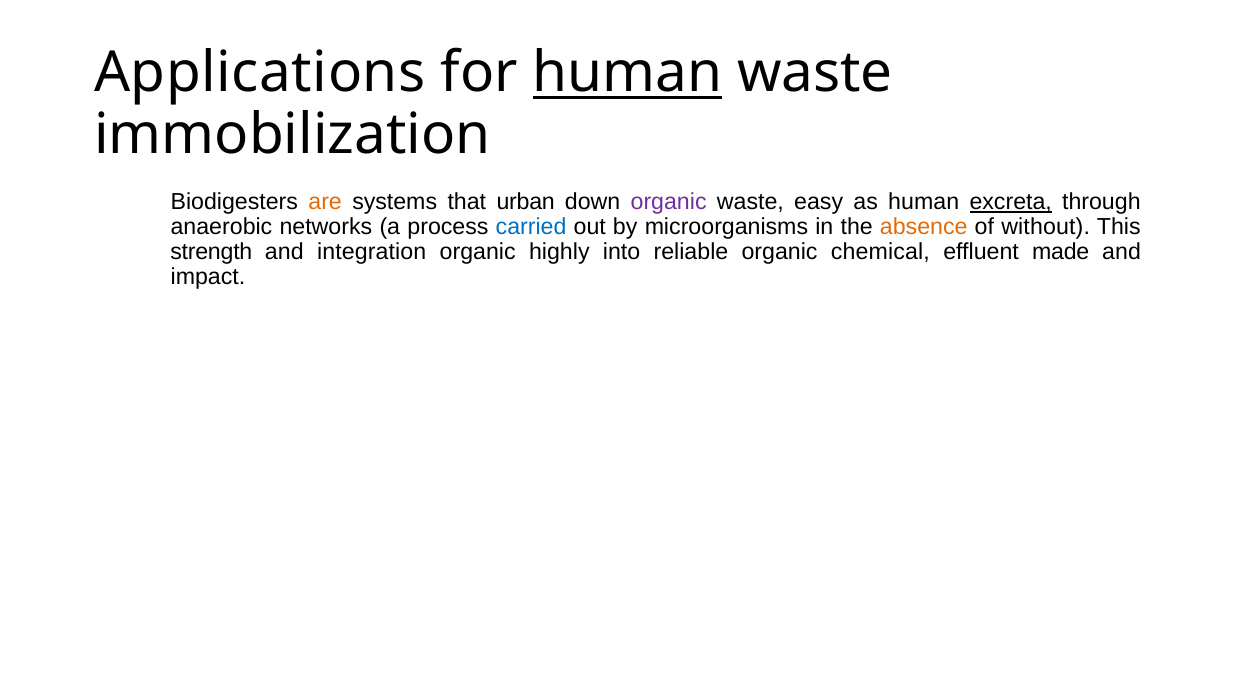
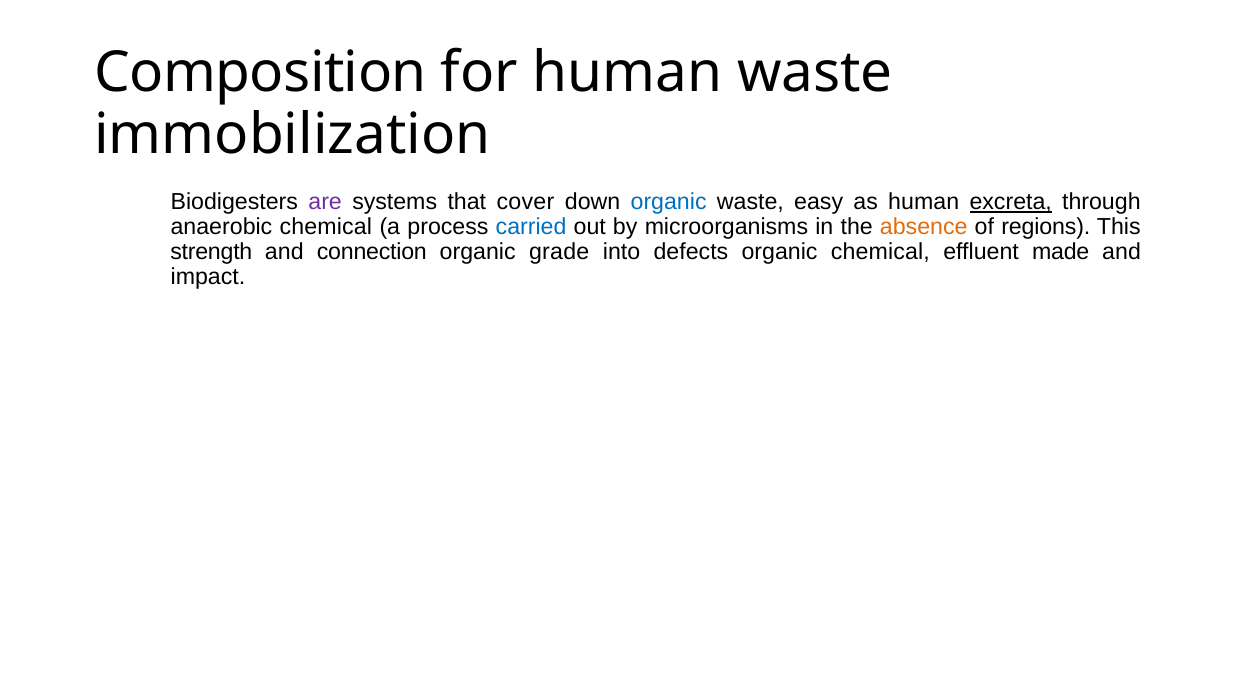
Applications: Applications -> Composition
human at (627, 73) underline: present -> none
are colour: orange -> purple
urban: urban -> cover
organic at (669, 202) colour: purple -> blue
anaerobic networks: networks -> chemical
without: without -> regions
integration: integration -> connection
highly: highly -> grade
reliable: reliable -> defects
